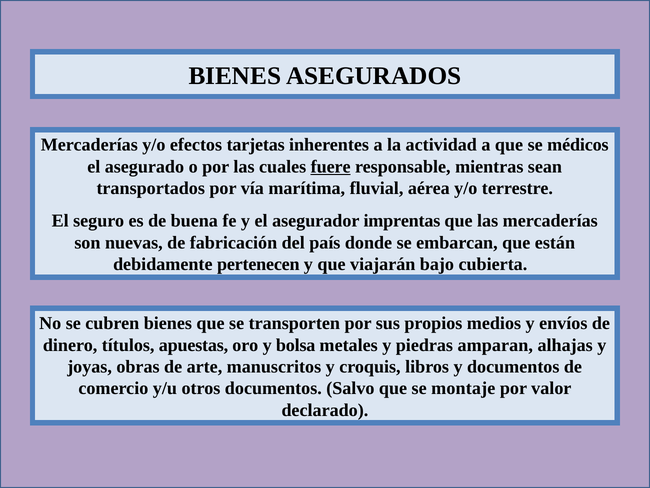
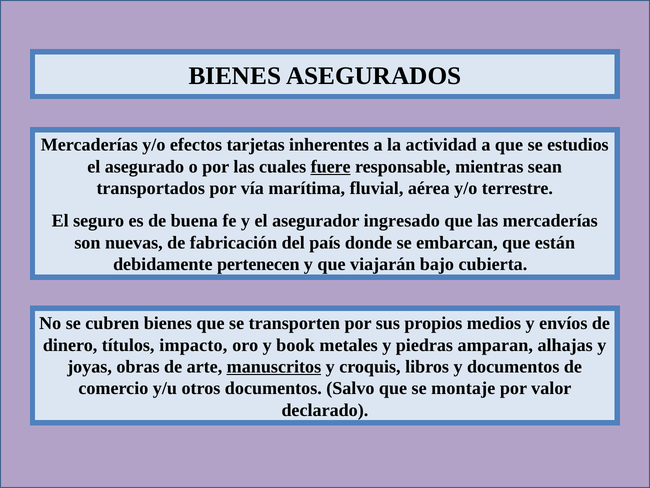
médicos: médicos -> estudios
imprentas: imprentas -> ingresado
apuestas: apuestas -> impacto
bolsa: bolsa -> book
manuscritos underline: none -> present
